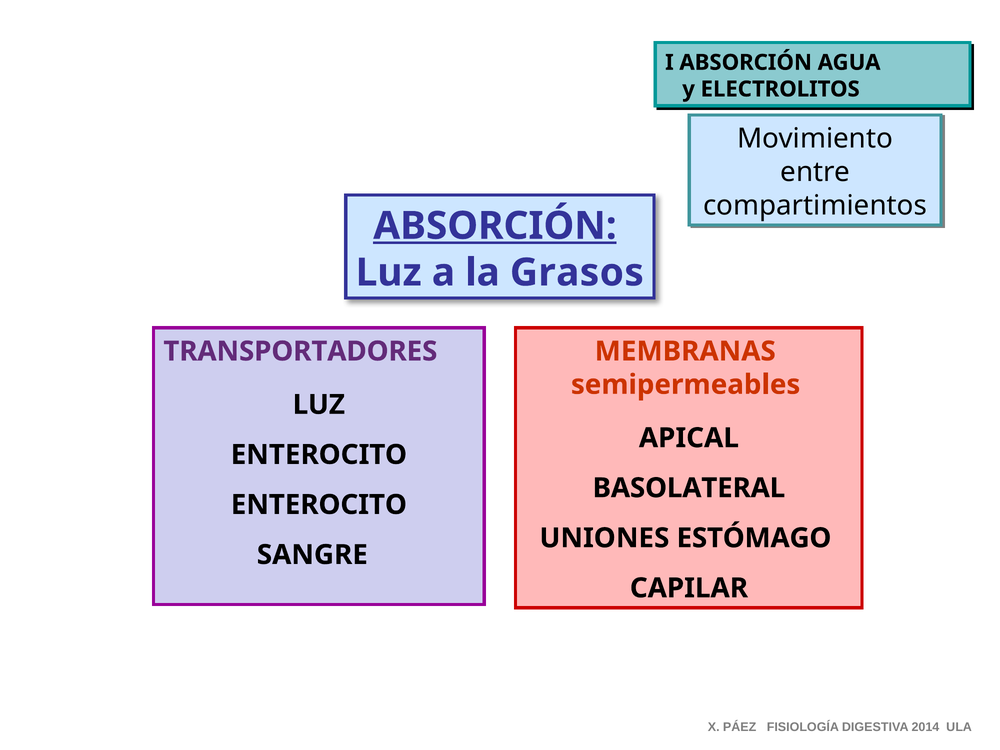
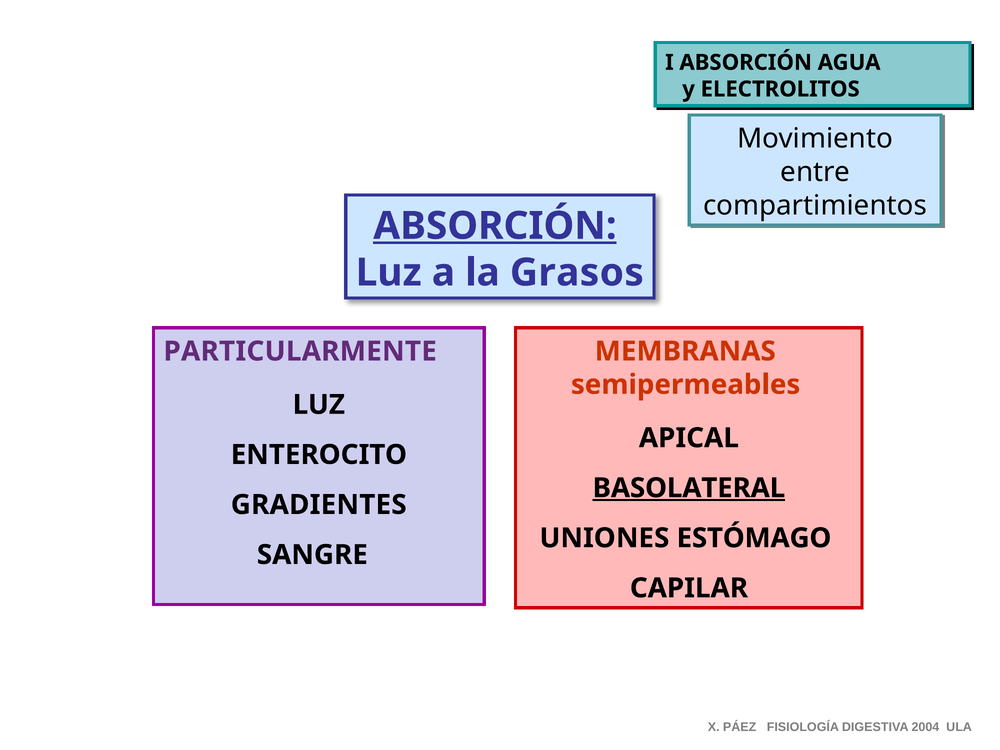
TRANSPORTADORES: TRANSPORTADORES -> PARTICULARMENTE
BASOLATERAL underline: none -> present
ENTEROCITO at (319, 505): ENTEROCITO -> GRADIENTES
2014: 2014 -> 2004
